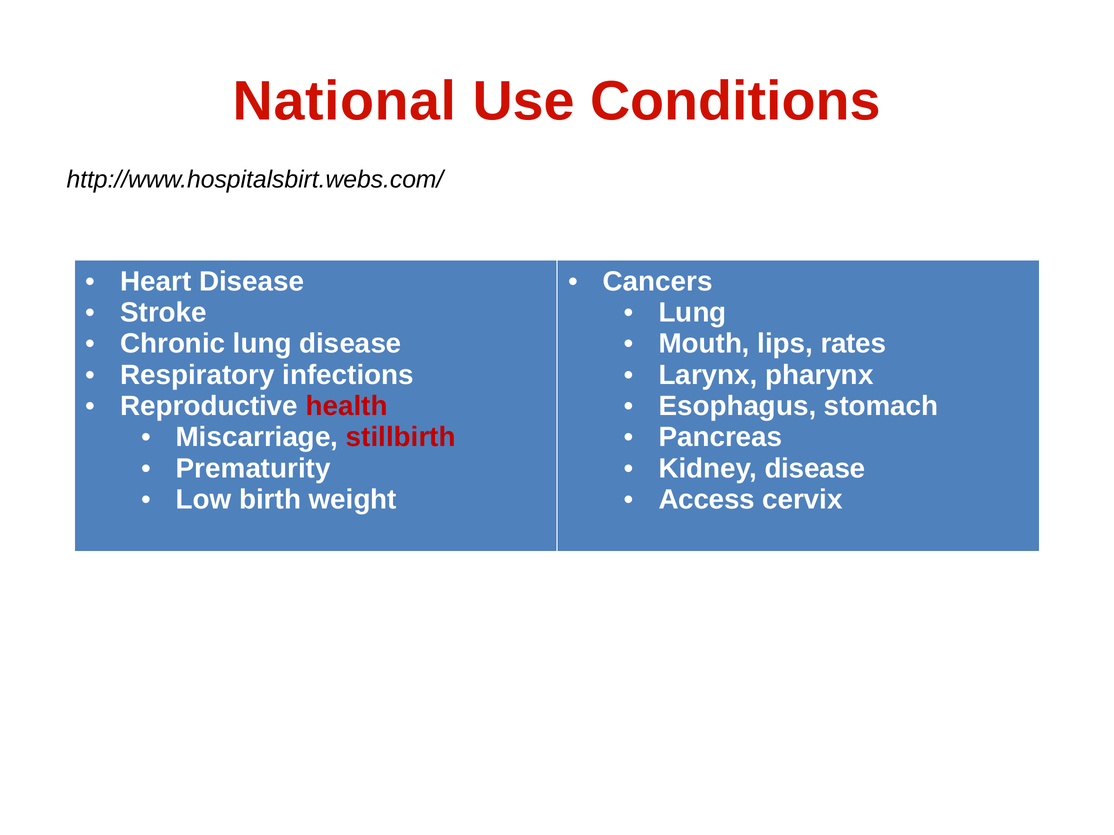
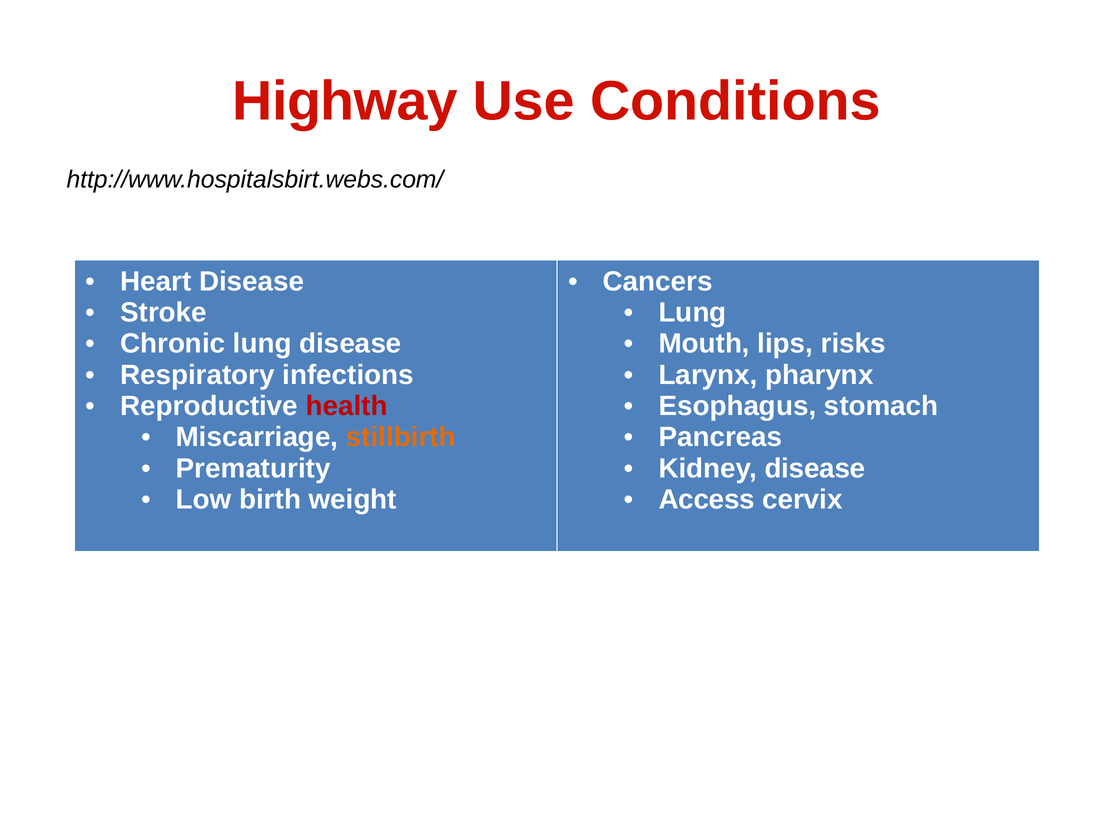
National: National -> Highway
rates: rates -> risks
stillbirth colour: red -> orange
